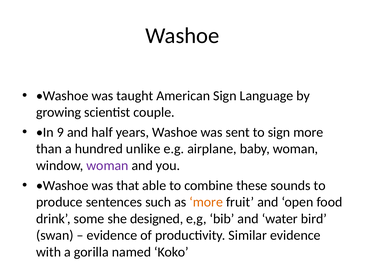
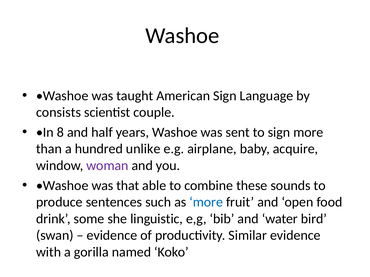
growing: growing -> consists
9: 9 -> 8
baby woman: woman -> acquire
more at (206, 202) colour: orange -> blue
designed: designed -> linguistic
